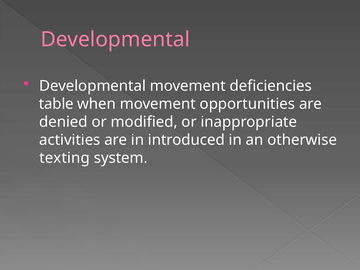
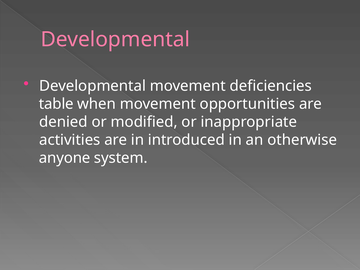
texting: texting -> anyone
